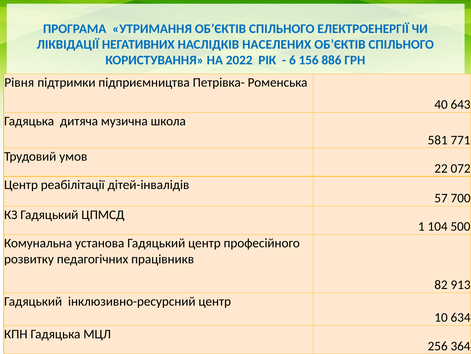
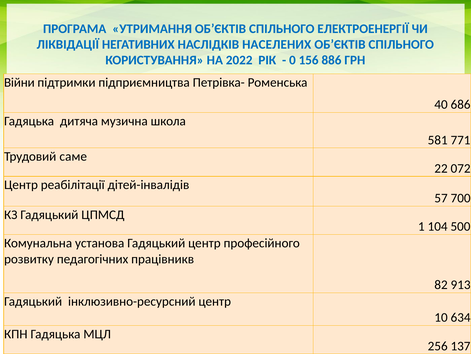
6: 6 -> 0
Рівня: Рівня -> Війни
643: 643 -> 686
умов: умов -> саме
364: 364 -> 137
